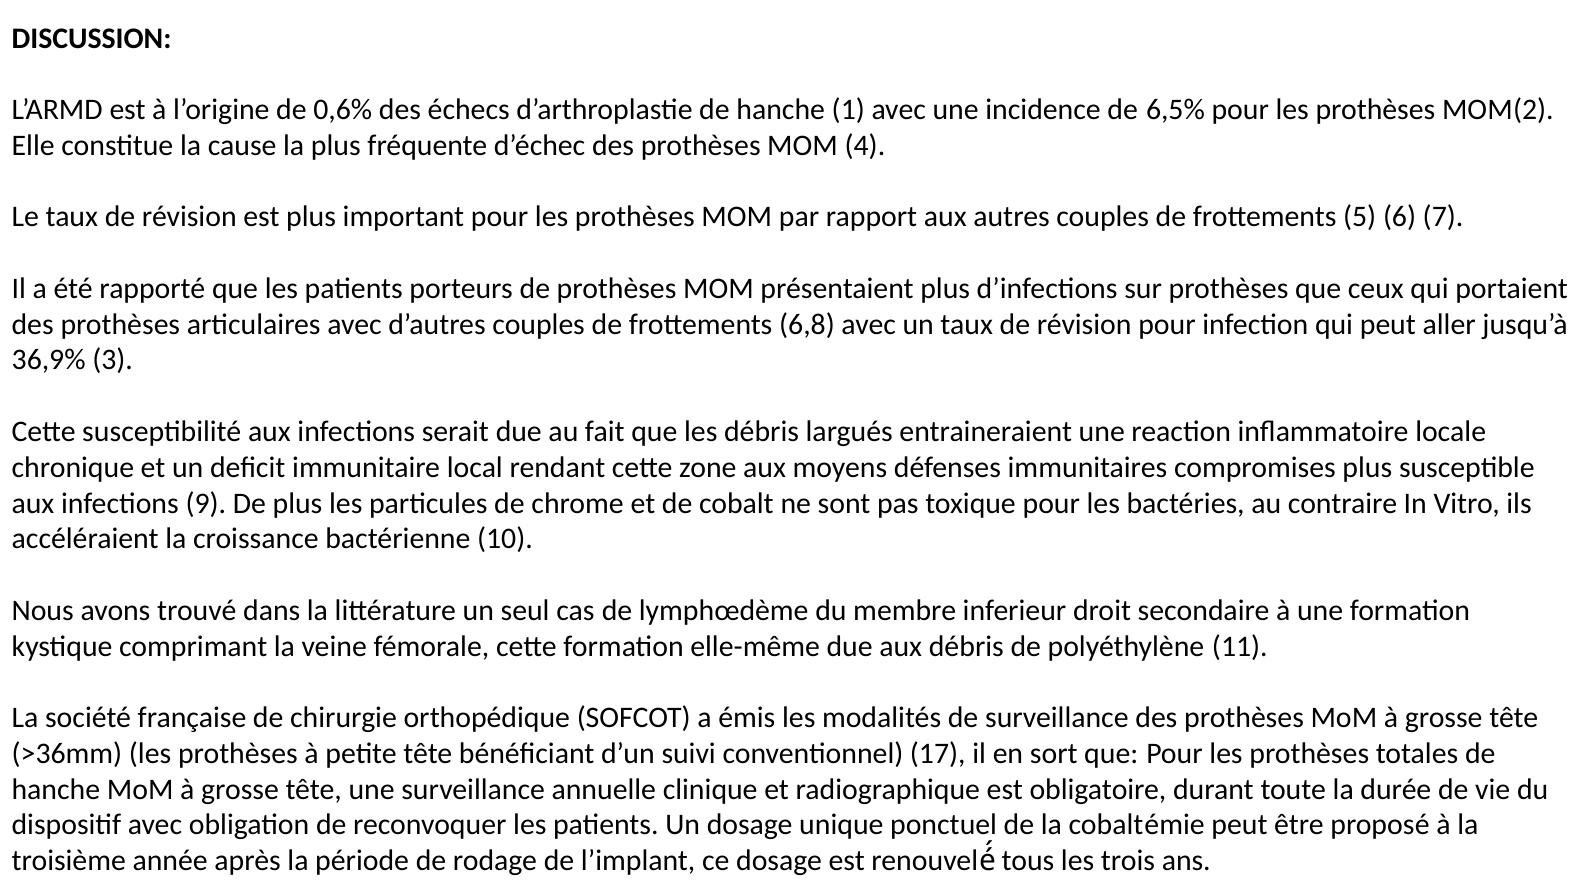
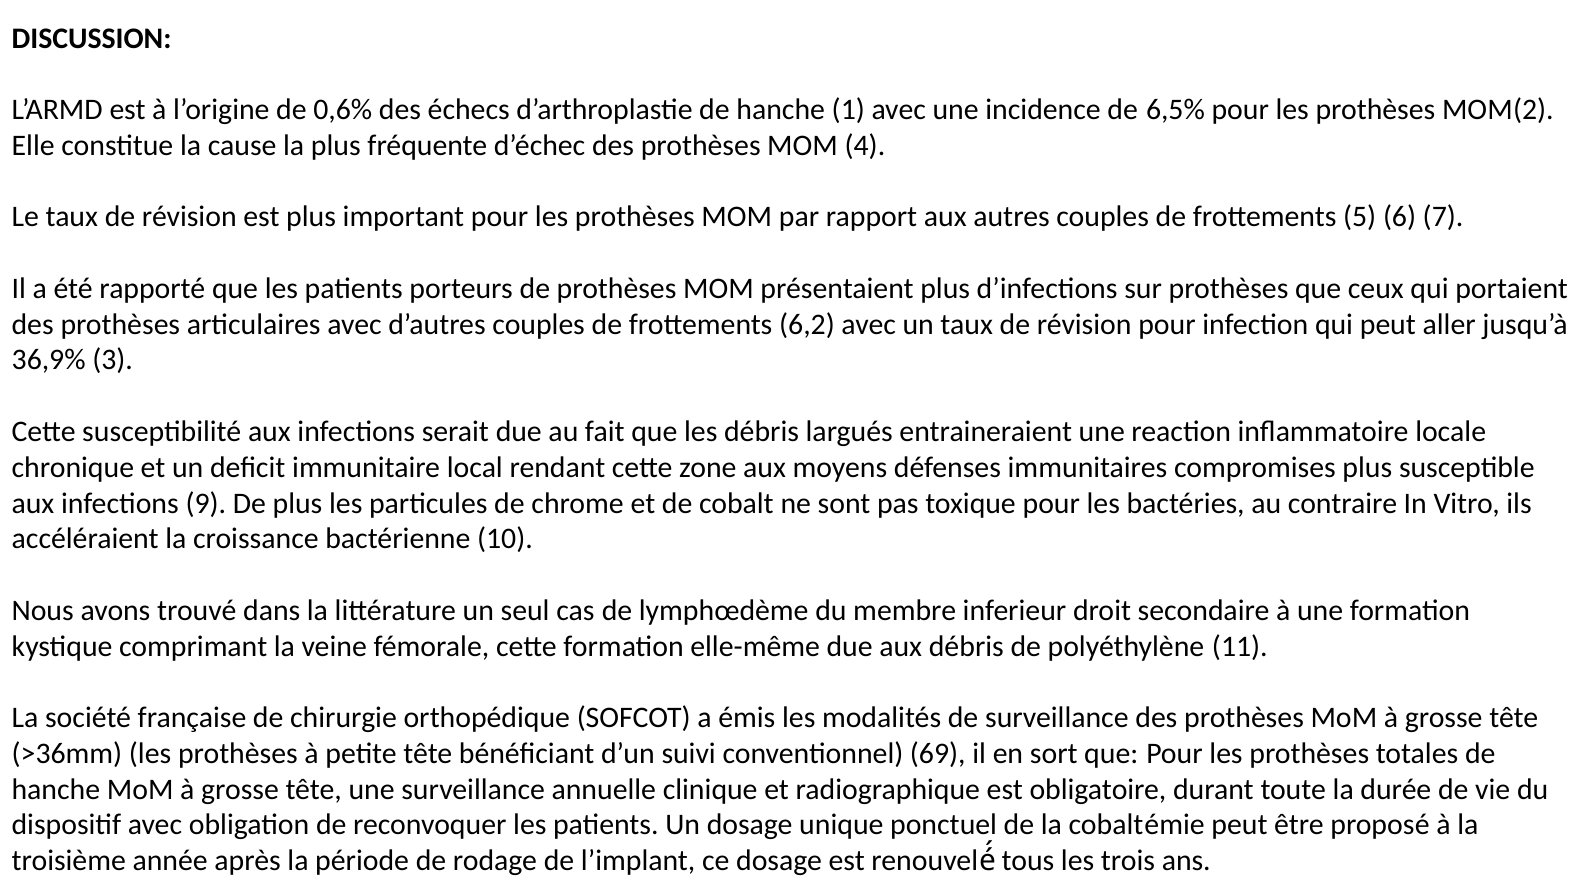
6,8: 6,8 -> 6,2
17: 17 -> 69
